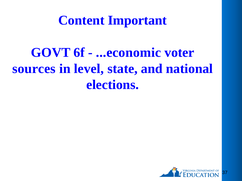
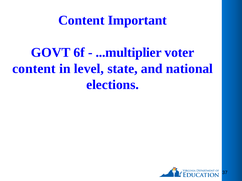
...economic: ...economic -> ...multiplier
sources at (34, 69): sources -> content
